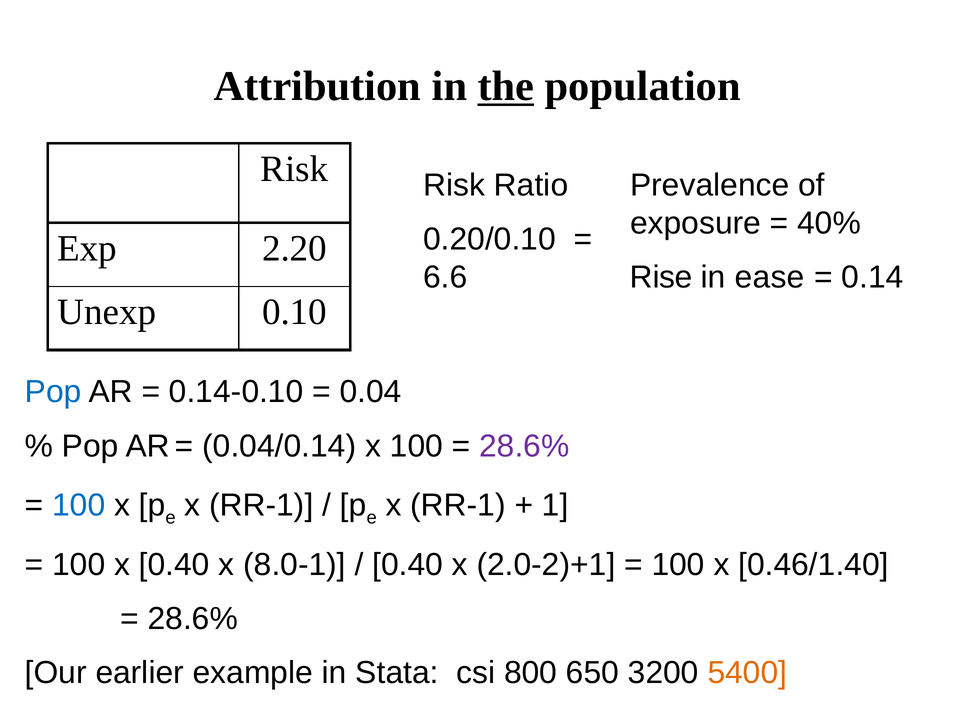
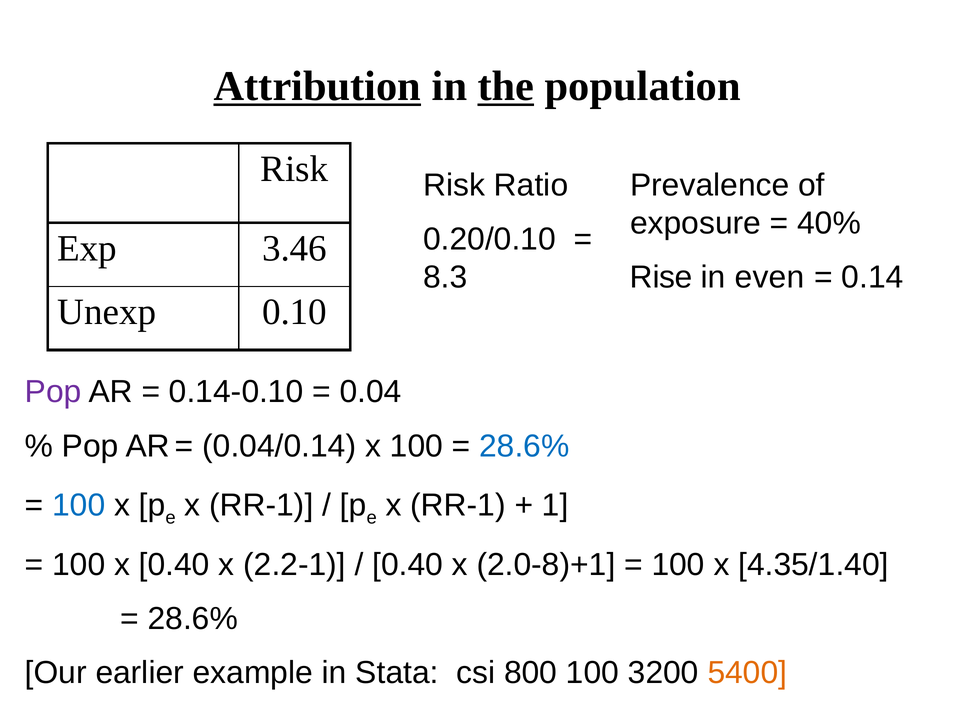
Attribution underline: none -> present
2.20: 2.20 -> 3.46
6.6: 6.6 -> 8.3
ease: ease -> even
Pop at (53, 392) colour: blue -> purple
28.6% at (524, 446) colour: purple -> blue
8.0-1: 8.0-1 -> 2.2-1
2.0-2)+1: 2.0-2)+1 -> 2.0-8)+1
0.46/1.40: 0.46/1.40 -> 4.35/1.40
800 650: 650 -> 100
